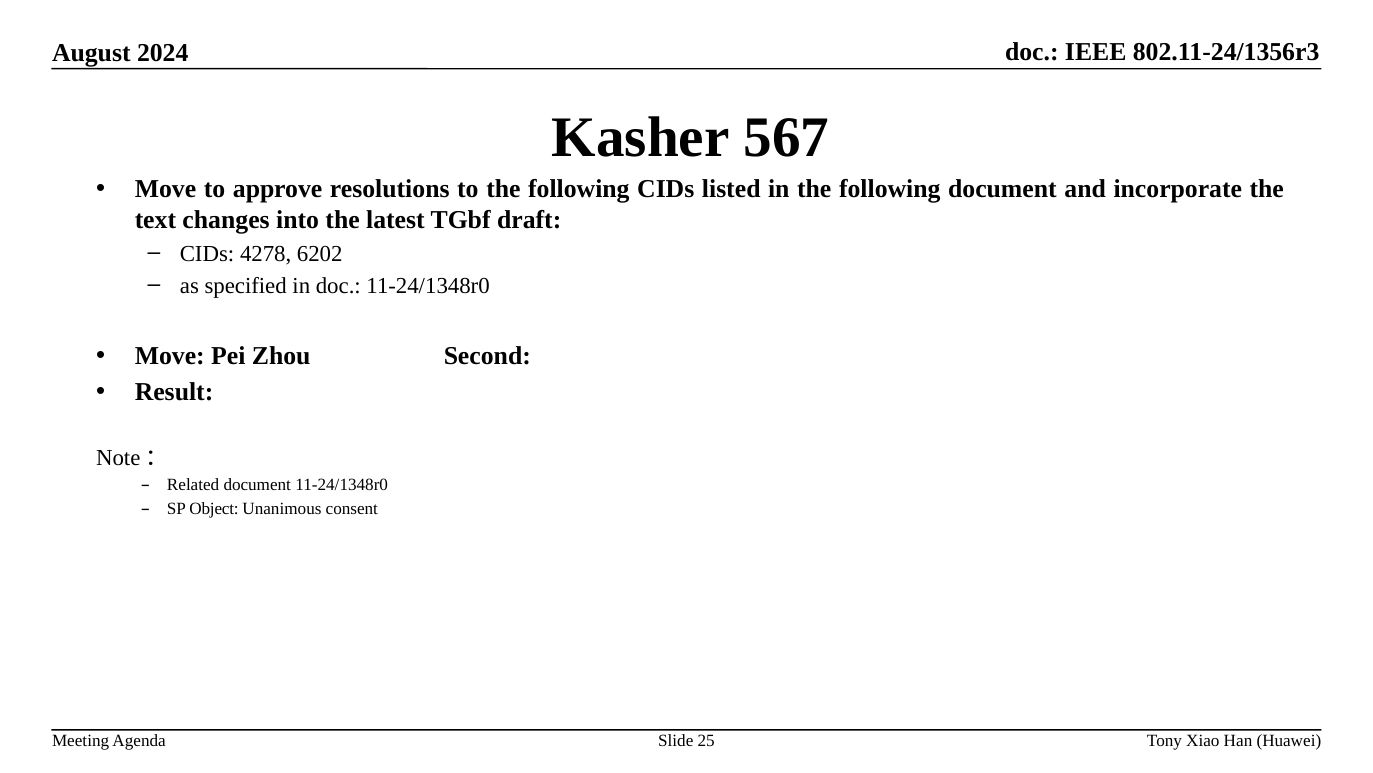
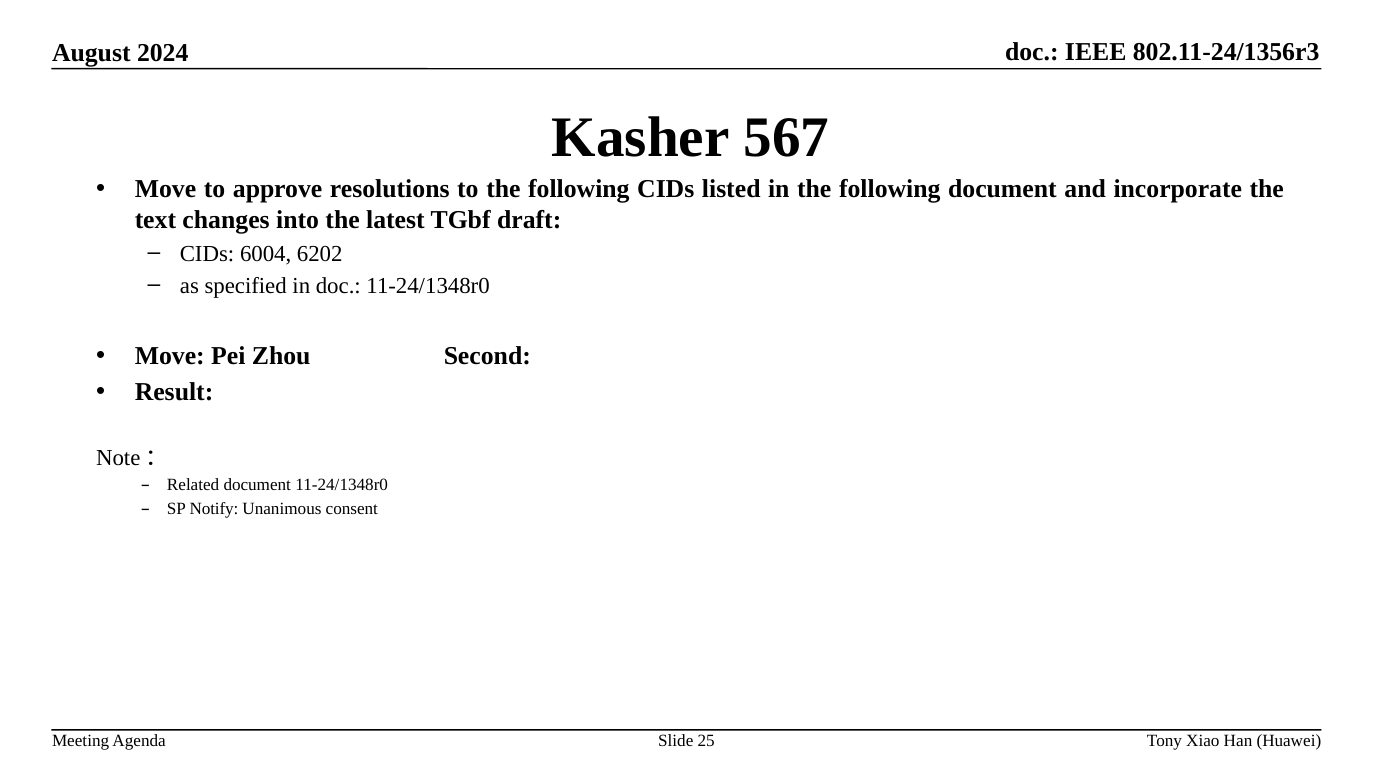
4278: 4278 -> 6004
Object: Object -> Notify
